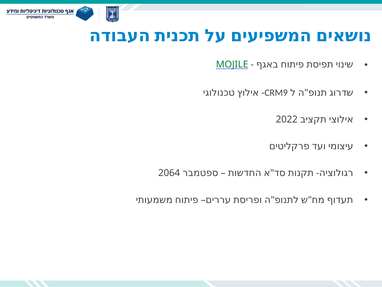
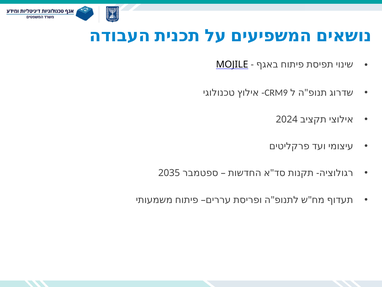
MOJILE colour: green -> black
2022: 2022 -> 2024
2064: 2064 -> 2035
